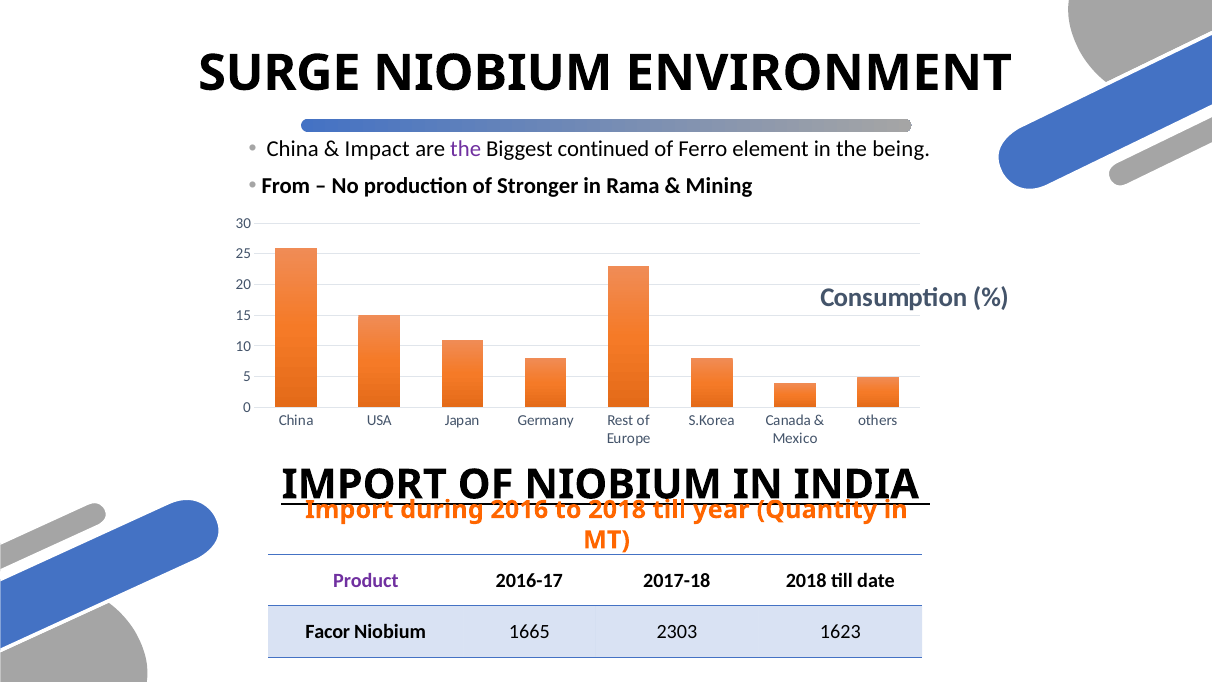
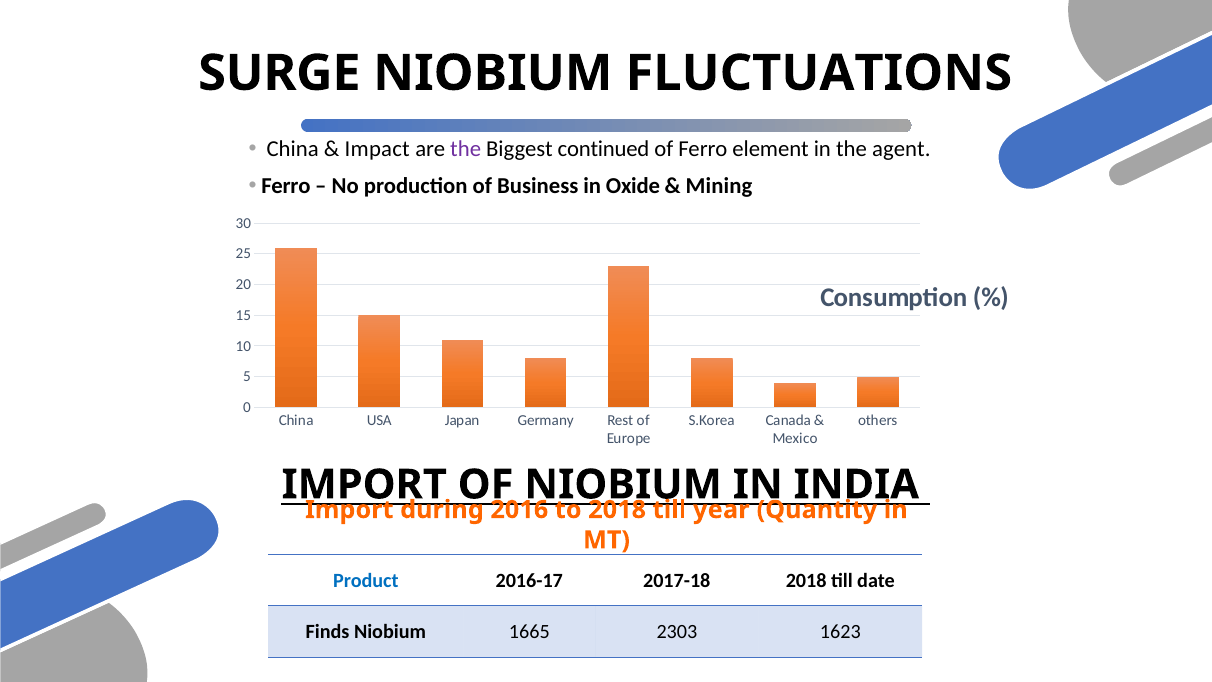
ENVIRONMENT: ENVIRONMENT -> FLUCTUATIONS
being: being -> agent
From at (286, 186): From -> Ferro
Stronger: Stronger -> Business
Rama: Rama -> Oxide
Product colour: purple -> blue
Facor: Facor -> Finds
